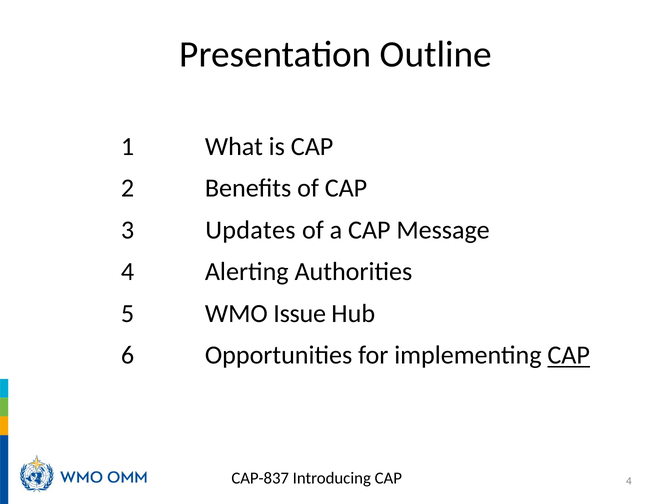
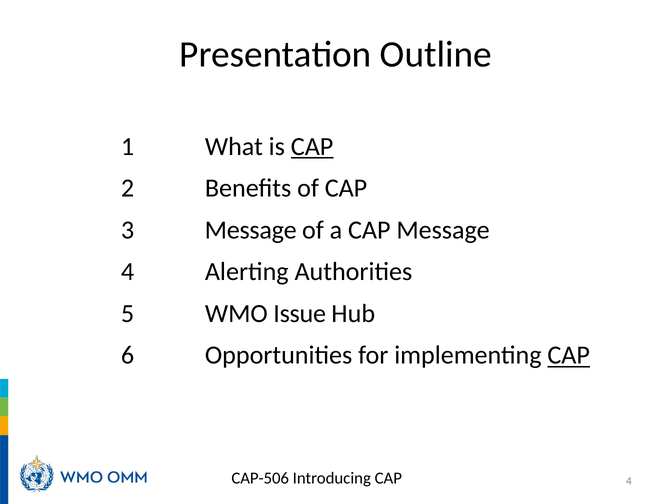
CAP at (312, 146) underline: none -> present
3 Updates: Updates -> Message
CAP-837: CAP-837 -> CAP-506
